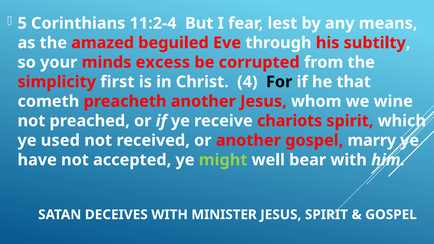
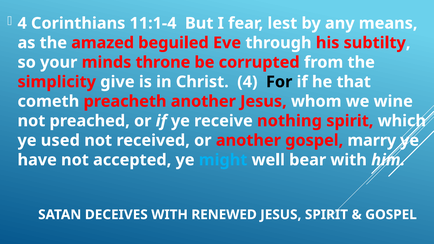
5 at (22, 23): 5 -> 4
11:2-4: 11:2-4 -> 11:1-4
excess: excess -> throne
first: first -> give
chariots: chariots -> nothing
might colour: light green -> light blue
MINISTER: MINISTER -> RENEWED
